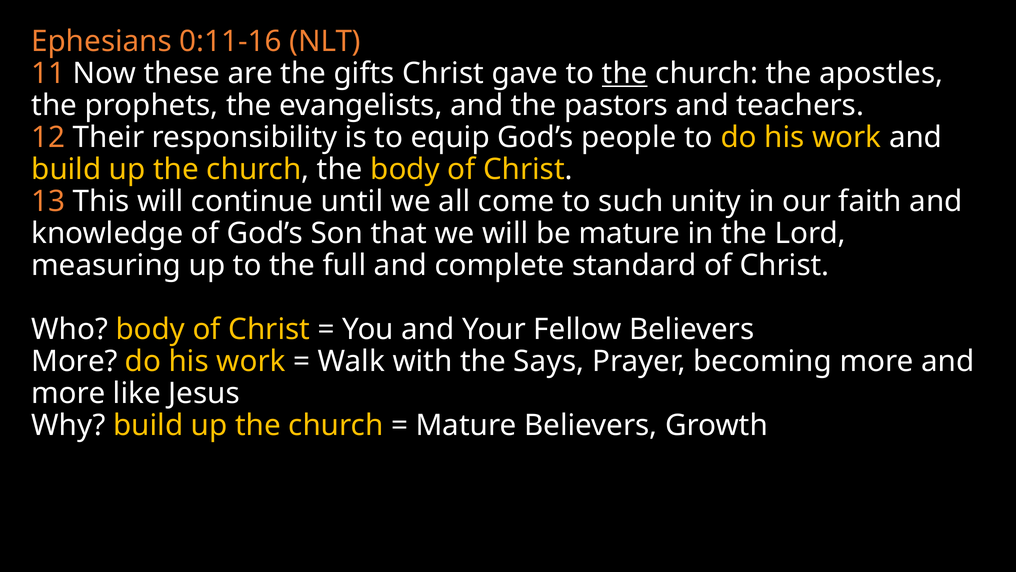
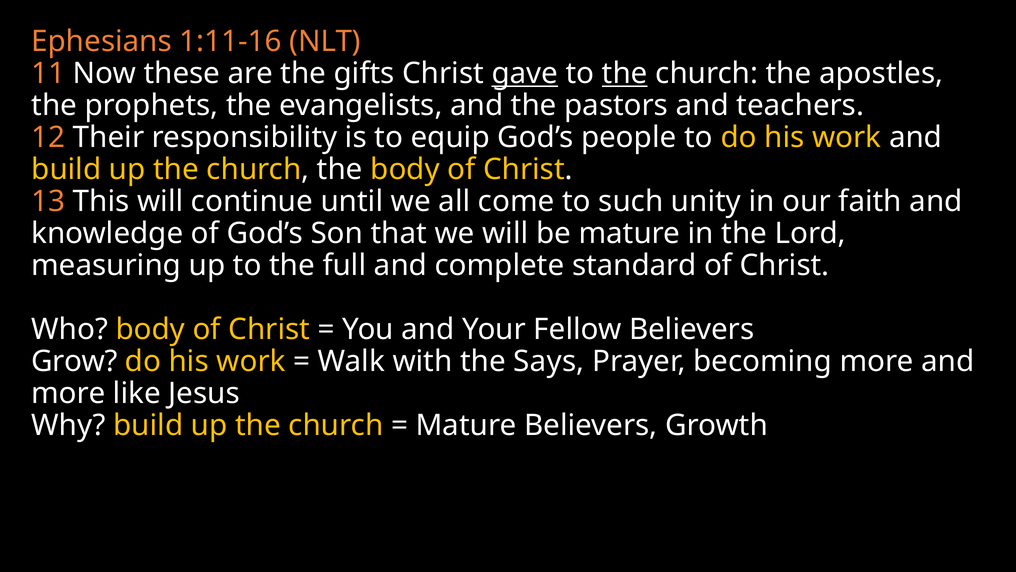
0:11-16: 0:11-16 -> 1:11-16
gave underline: none -> present
More at (74, 361): More -> Grow
